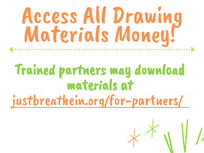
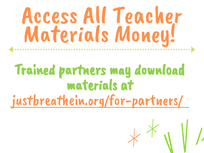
Drawing: Drawing -> Teacher
